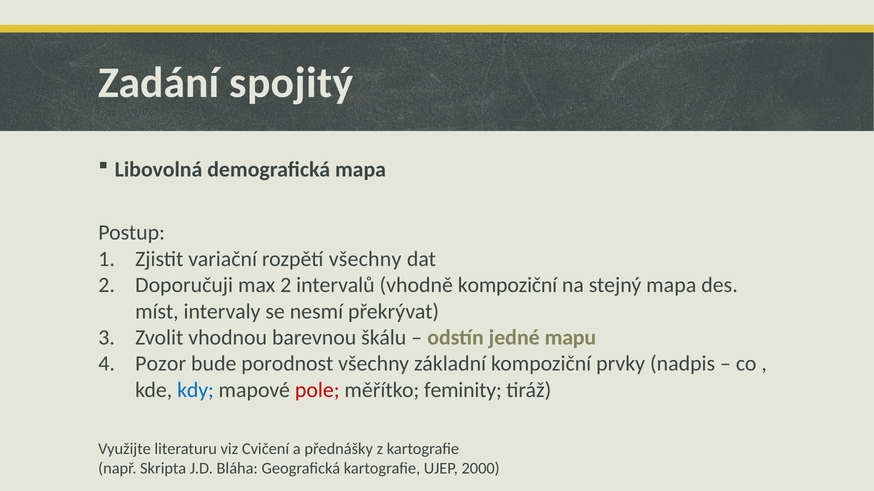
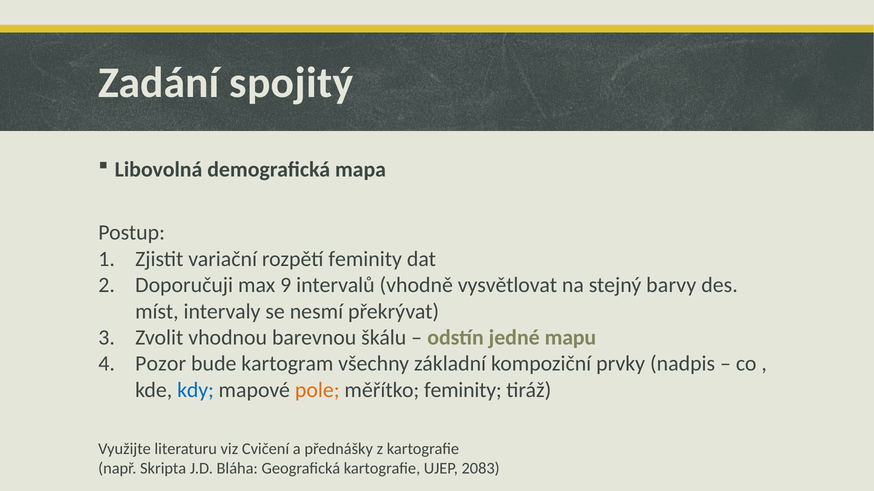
rozpětí všechny: všechny -> feminity
max 2: 2 -> 9
vhodně kompoziční: kompoziční -> vysvětlovat
stejný mapa: mapa -> barvy
porodnost: porodnost -> kartogram
pole colour: red -> orange
2000: 2000 -> 2083
